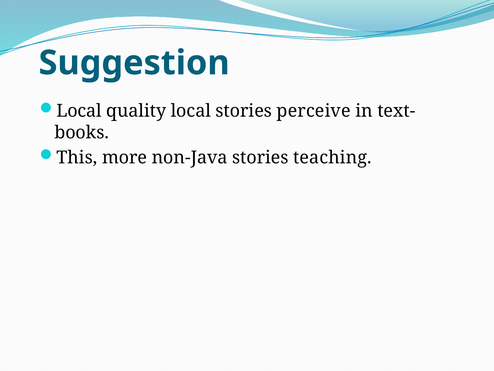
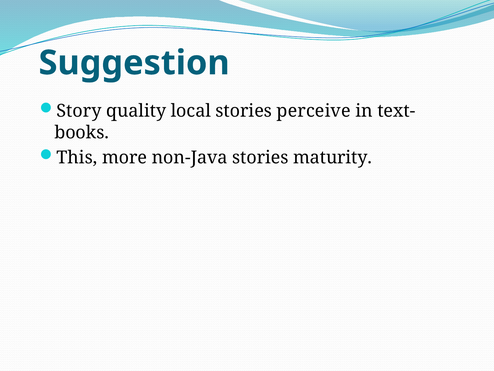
Local at (79, 111): Local -> Story
teaching: teaching -> maturity
